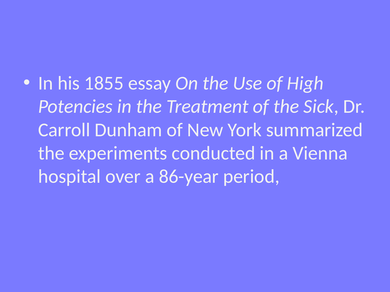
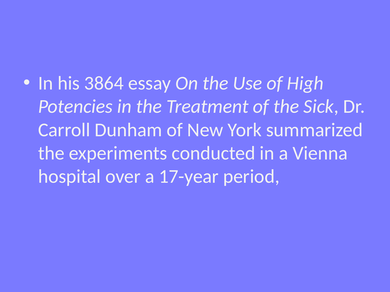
1855: 1855 -> 3864
86-year: 86-year -> 17-year
